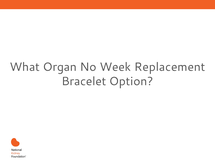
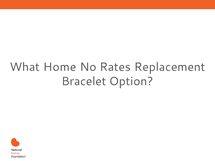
Organ: Organ -> Home
Week: Week -> Rates
